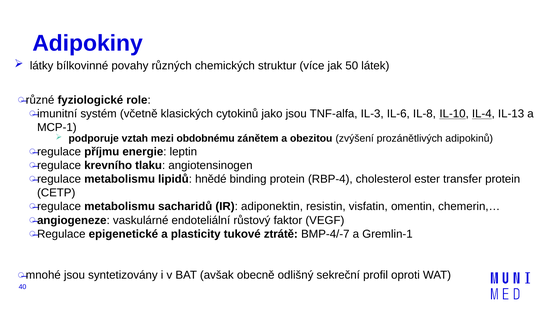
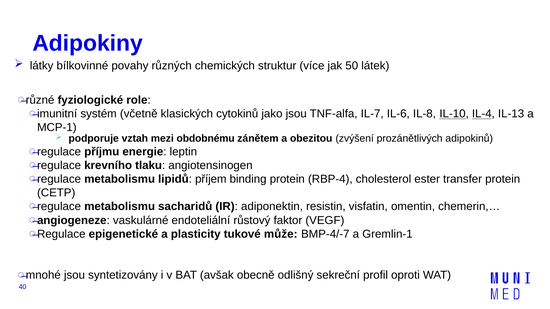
IL-3: IL-3 -> IL-7
hnědé: hnědé -> příjem
ztrátě: ztrátě -> může
